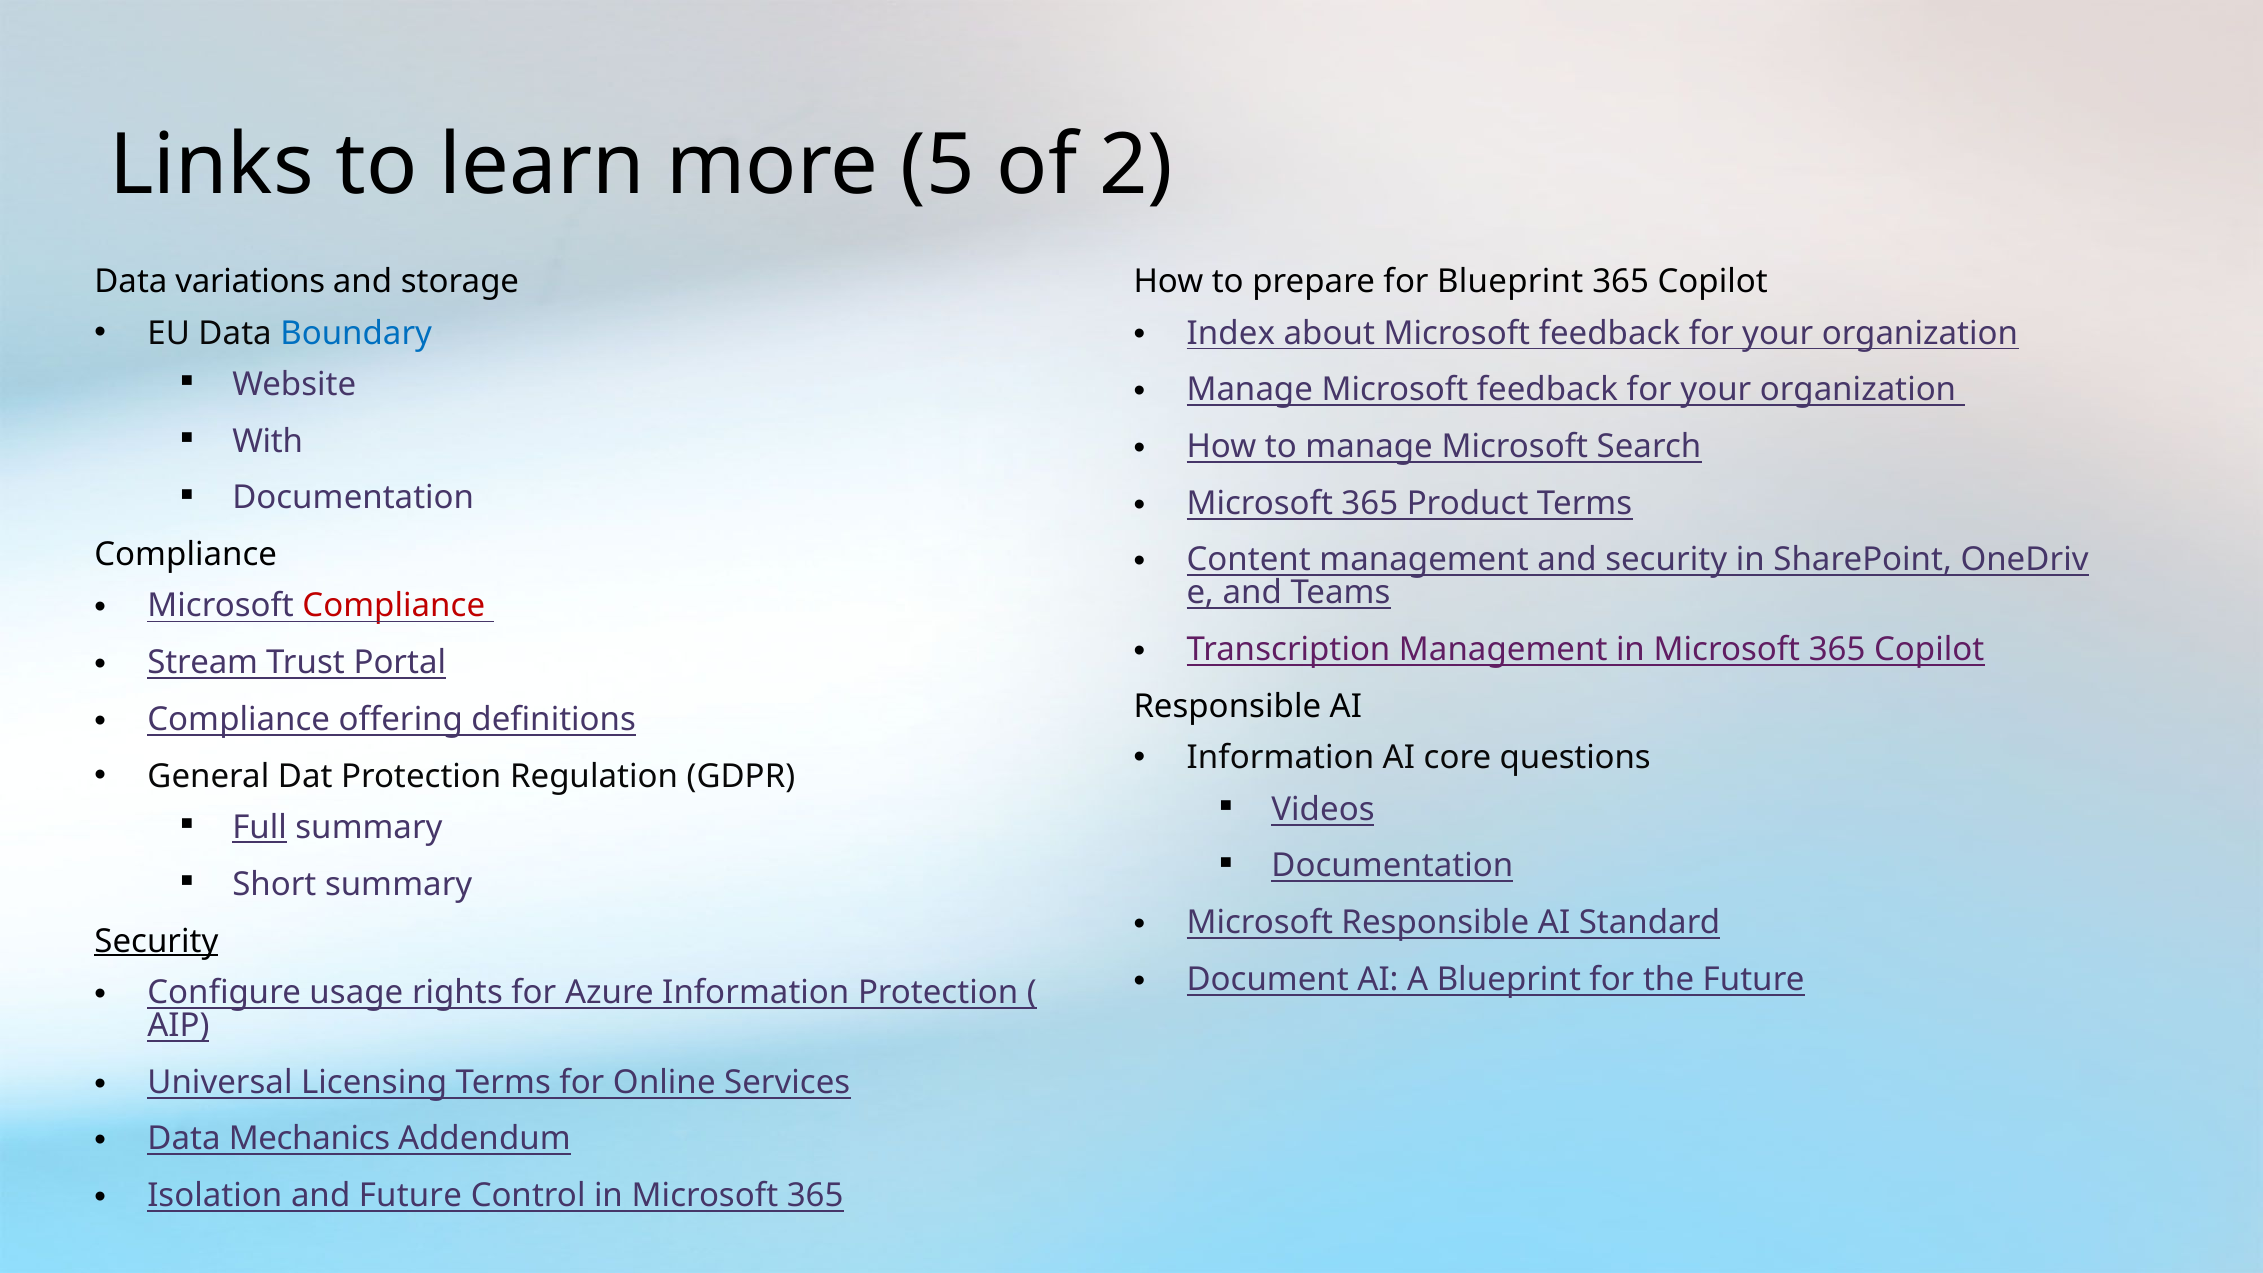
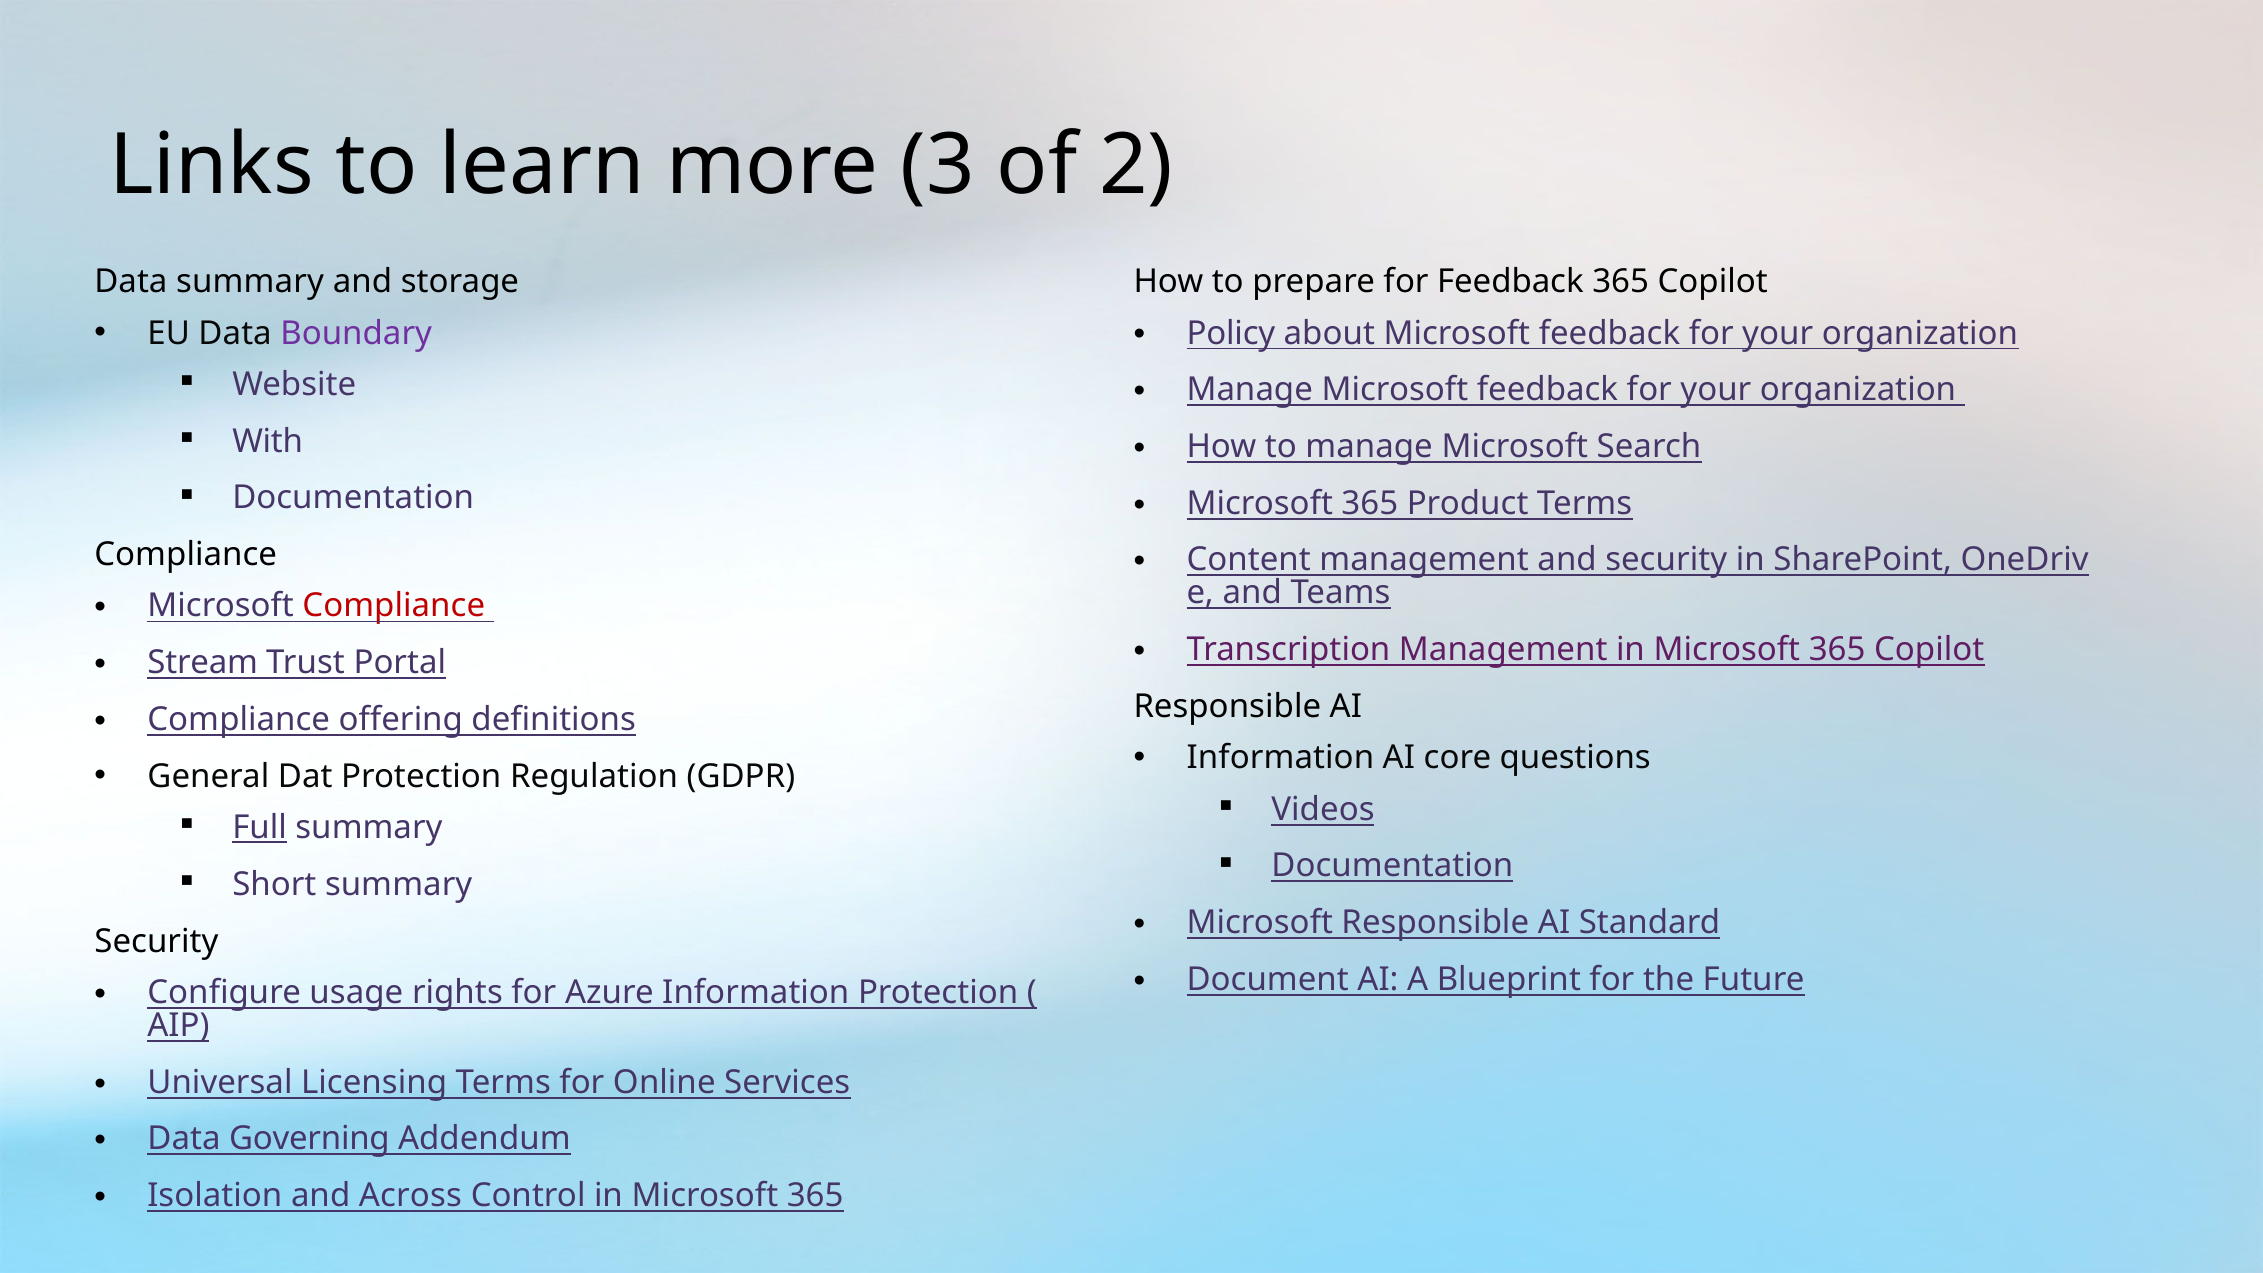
5: 5 -> 3
Data variations: variations -> summary
for Blueprint: Blueprint -> Feedback
Boundary colour: blue -> purple
Index: Index -> Policy
Security at (156, 941) underline: present -> none
Mechanics: Mechanics -> Governing
and Future: Future -> Across
